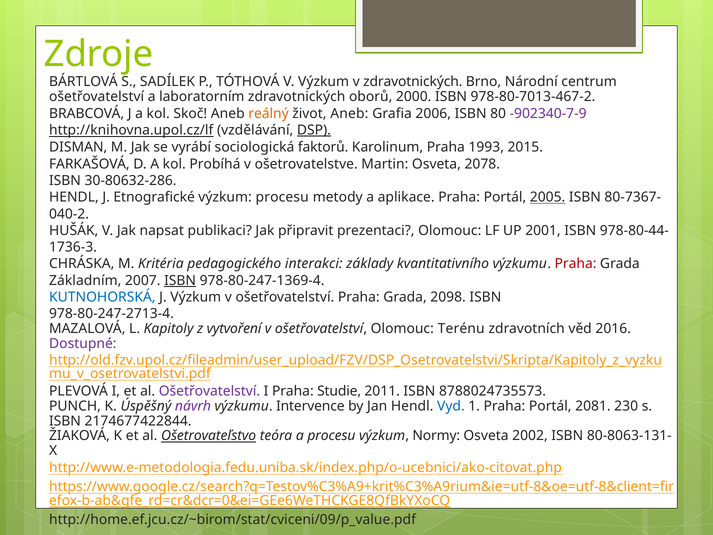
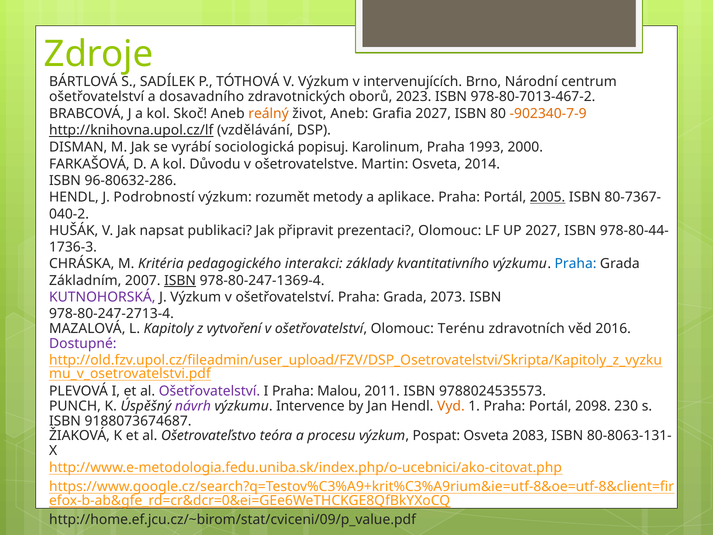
v zdravotnických: zdravotnických -> intervenujících
laboratorním: laboratorním -> dosavadního
2000: 2000 -> 2023
Grafia 2006: 2006 -> 2027
-902340-7-9 colour: purple -> orange
DSP underline: present -> none
faktorů: faktorů -> popisuj
2015: 2015 -> 2000
Probíhá: Probíhá -> Důvodu
2078: 2078 -> 2014
30-80632-286: 30-80632-286 -> 96-80632-286
Etnografické: Etnografické -> Podrobností
výzkum procesu: procesu -> rozumět
UP 2001: 2001 -> 2027
Praha at (576, 264) colour: red -> blue
KUTNOHORSKÁ colour: blue -> purple
2098: 2098 -> 2073
Studie: Studie -> Malou
8788024735573: 8788024735573 -> 9788024535573
Vyd colour: blue -> orange
2081: 2081 -> 2098
2174677422844: 2174677422844 -> 9188073674687
Ošetrovateľstvo underline: present -> none
Normy: Normy -> Pospat
2002: 2002 -> 2083
